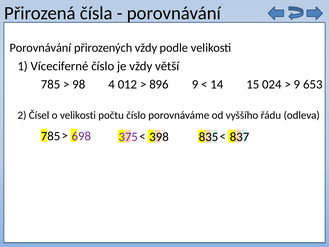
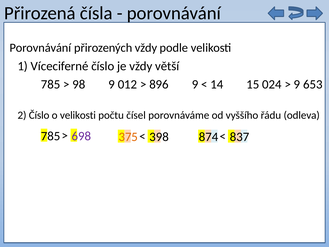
98 4: 4 -> 9
2 Čísel: Čísel -> Číslo
počtu číslo: číslo -> čísel
375 colour: purple -> orange
835: 835 -> 874
